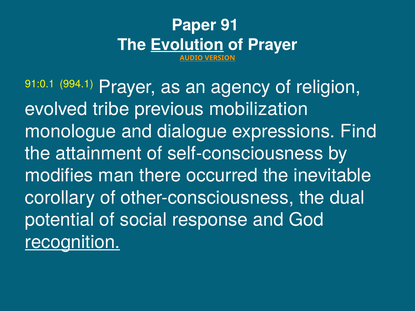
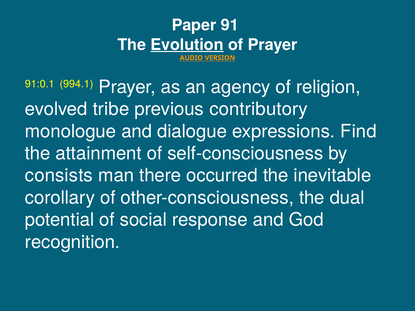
mobilization: mobilization -> contributory
modifies: modifies -> consists
recognition underline: present -> none
